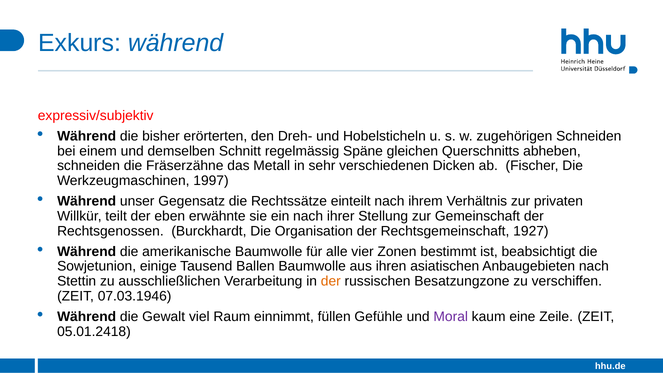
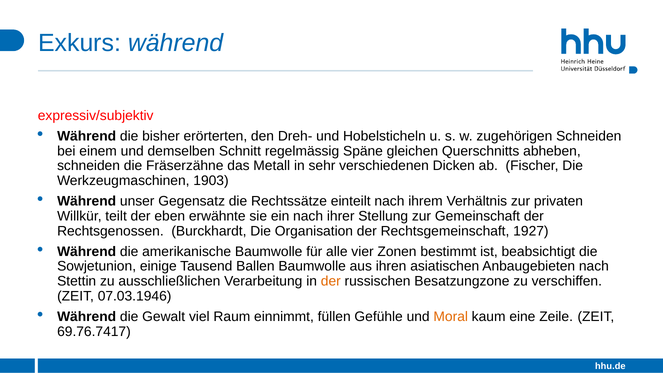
1997: 1997 -> 1903
Moral colour: purple -> orange
05.01.2418: 05.01.2418 -> 69.76.7417
